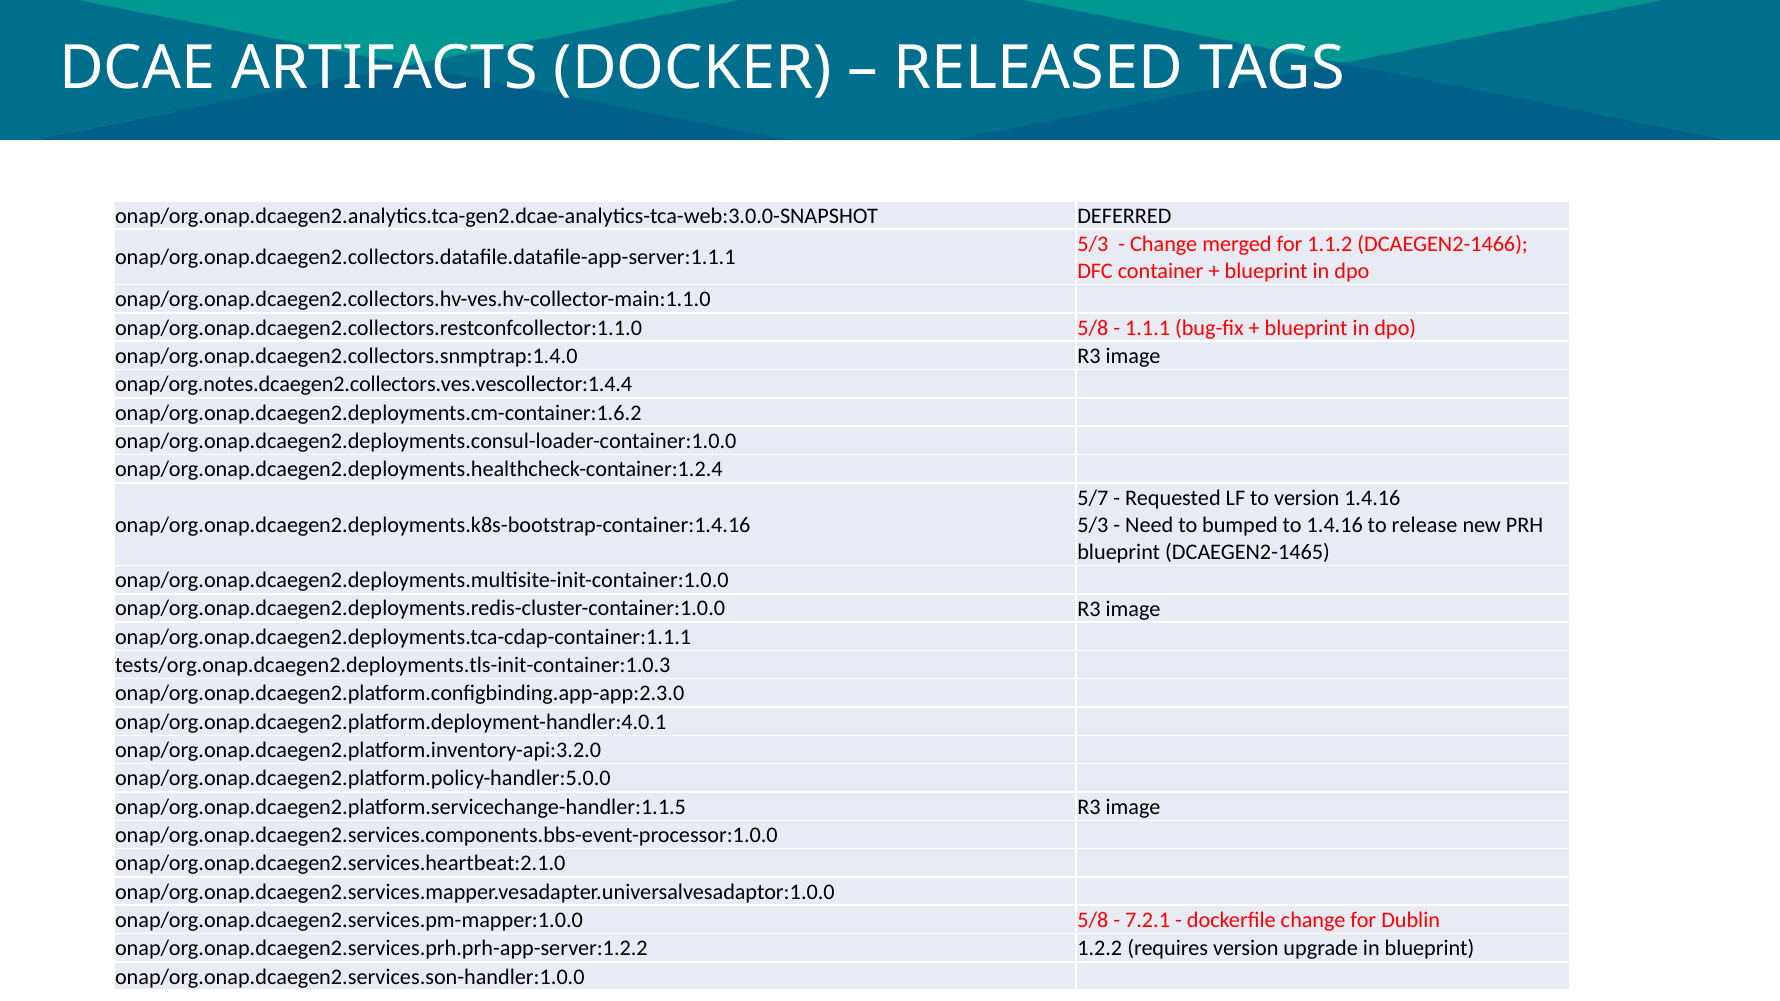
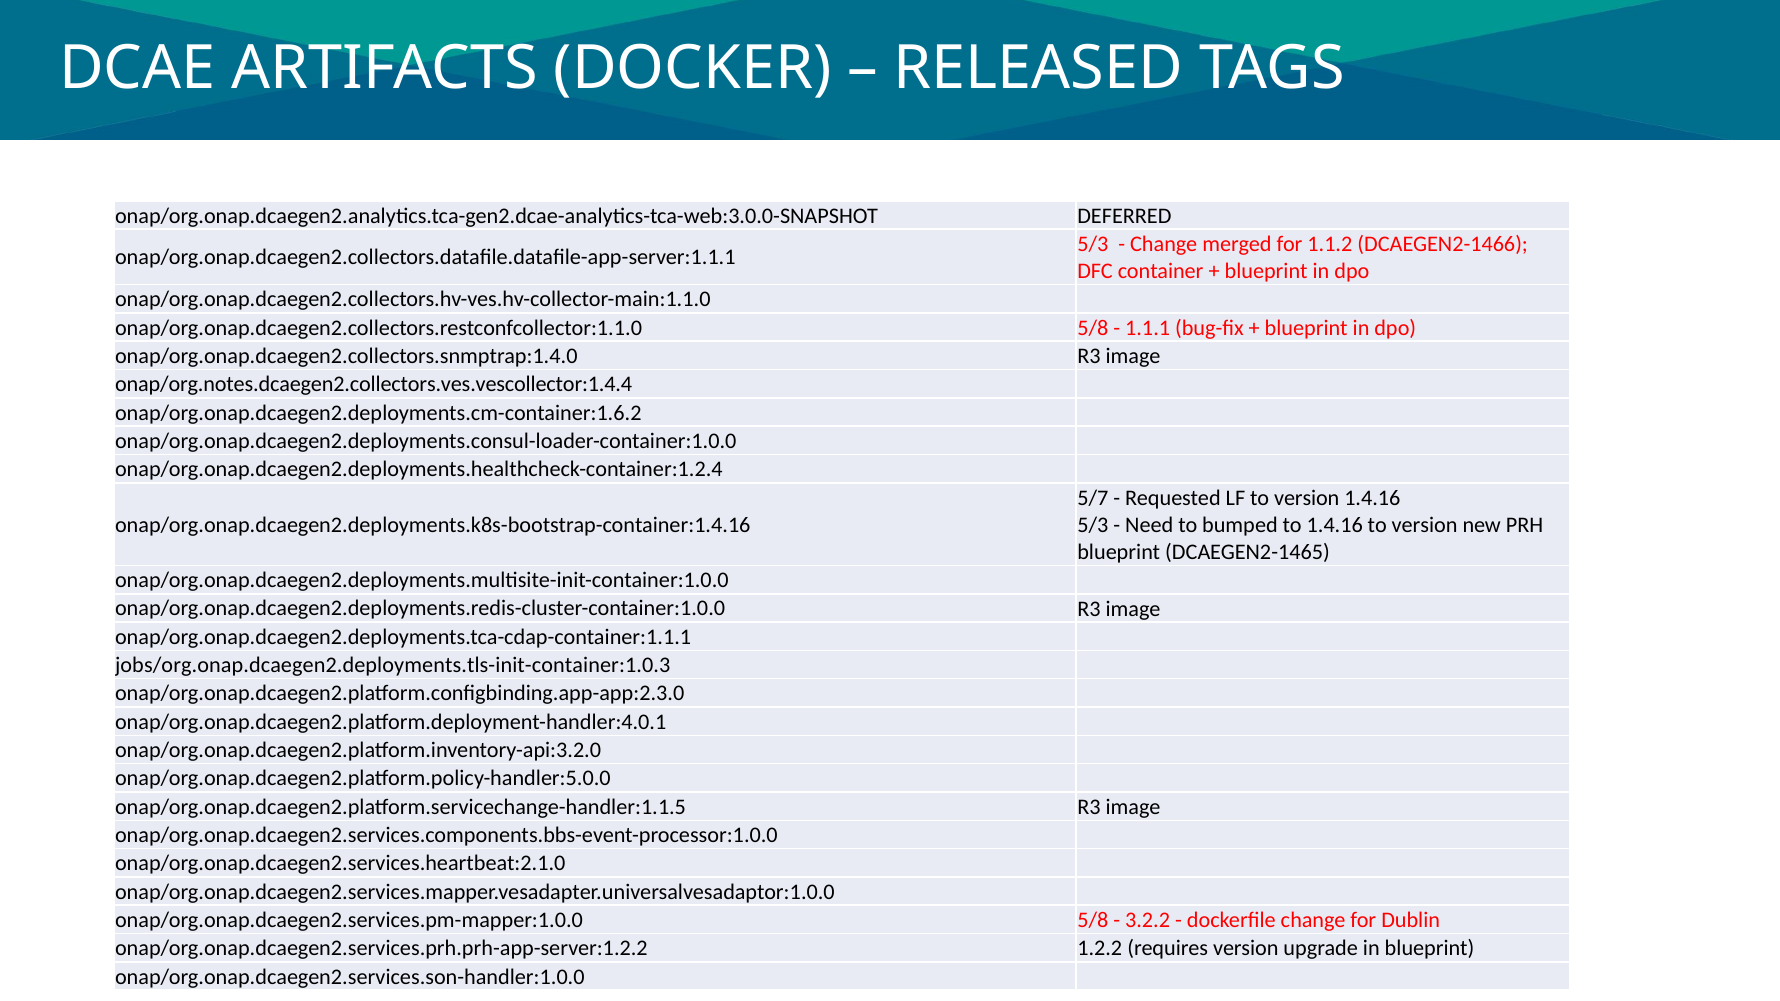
1.4.16 to release: release -> version
tests/org.onap.dcaegen2.deployments.tls-init-container:1.0.3: tests/org.onap.dcaegen2.deployments.tls-init-container:1.0.3 -> jobs/org.onap.dcaegen2.deployments.tls-init-container:1.0.3
7.2.1: 7.2.1 -> 3.2.2
